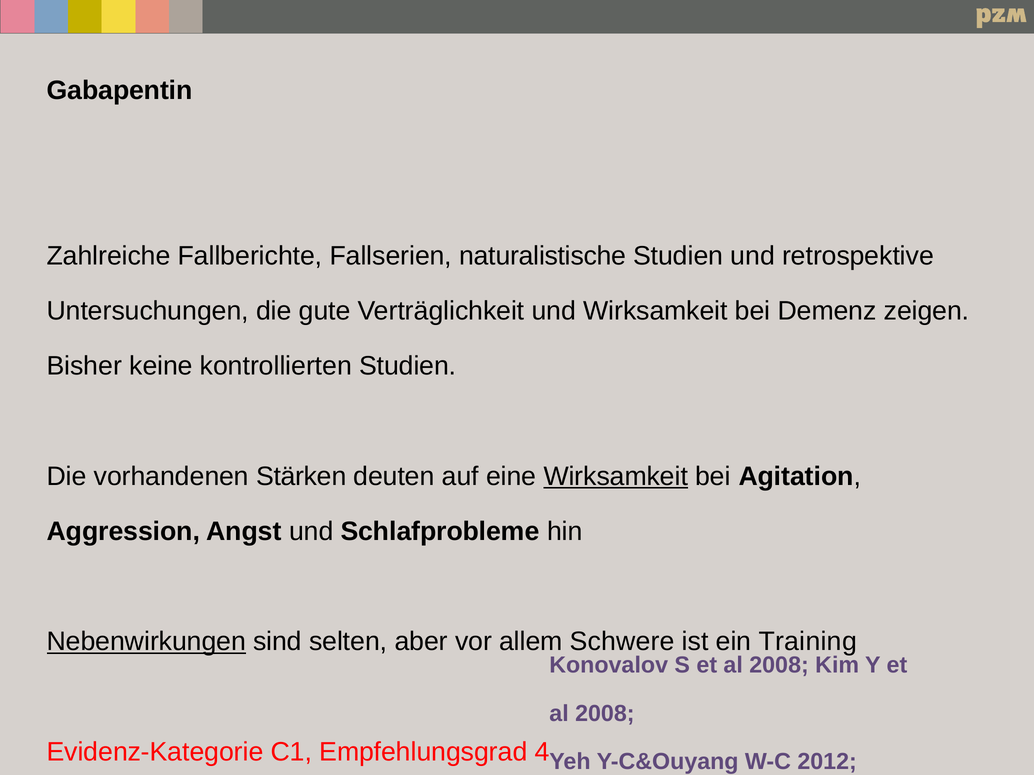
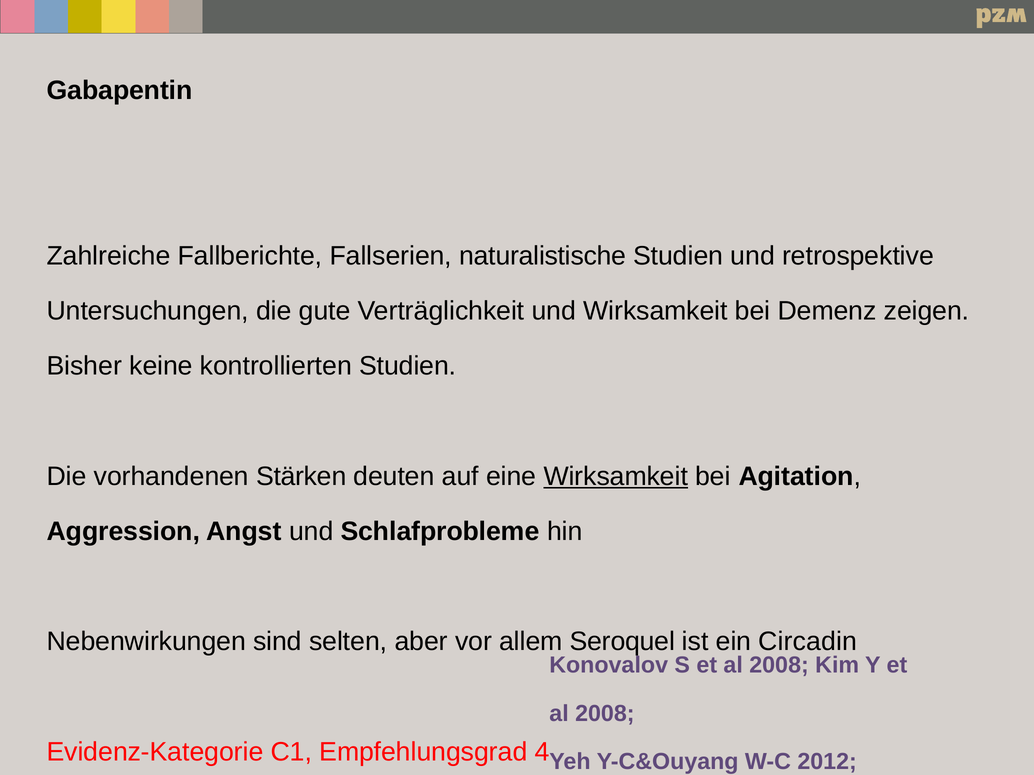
Nebenwirkungen underline: present -> none
Schwere: Schwere -> Seroquel
Training: Training -> Circadin
